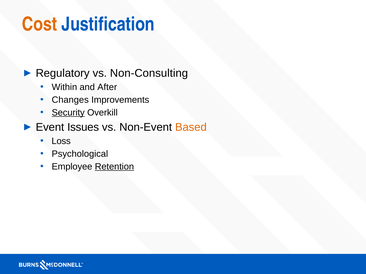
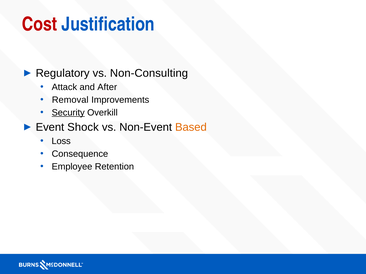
Cost colour: orange -> red
Within: Within -> Attack
Changes: Changes -> Removal
Issues: Issues -> Shock
Psychological: Psychological -> Consequence
Retention underline: present -> none
